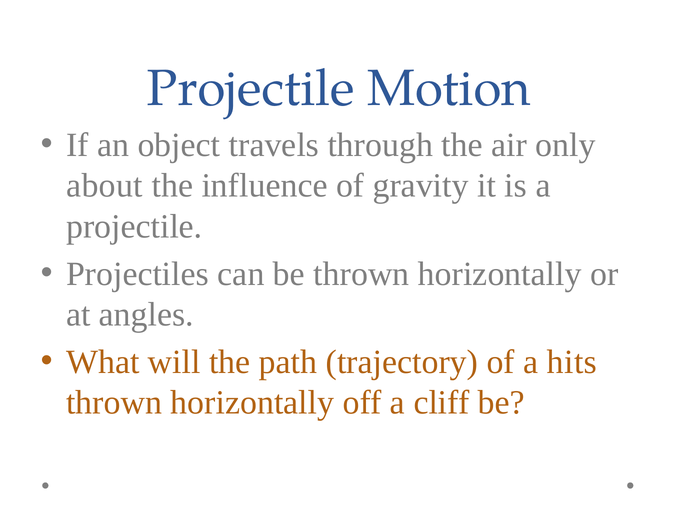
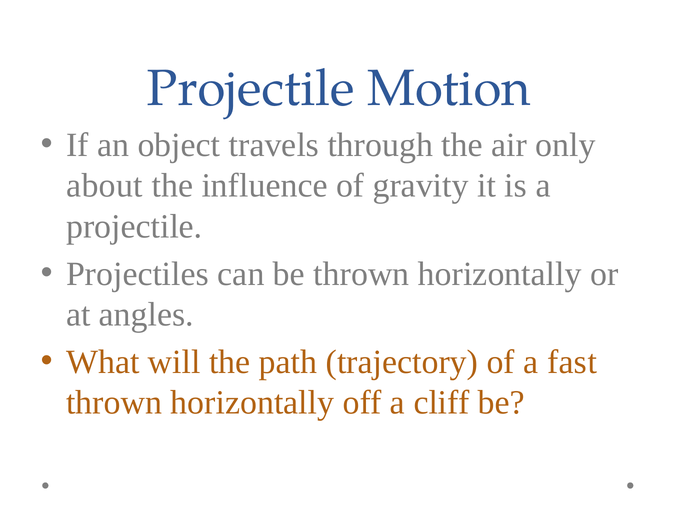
hits: hits -> fast
